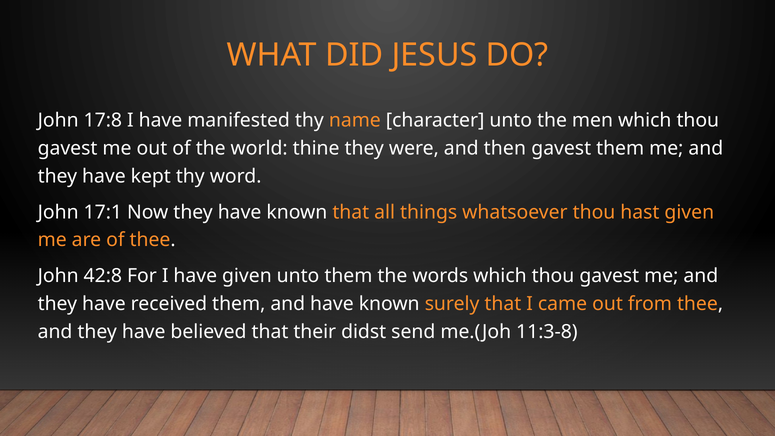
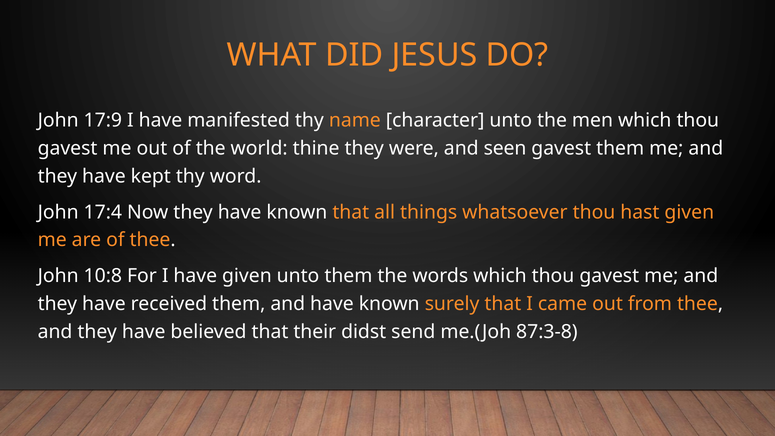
17:8: 17:8 -> 17:9
then: then -> seen
17:1: 17:1 -> 17:4
42:8: 42:8 -> 10:8
11:3-8: 11:3-8 -> 87:3-8
